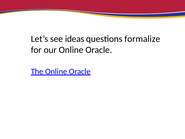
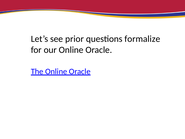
ideas: ideas -> prior
